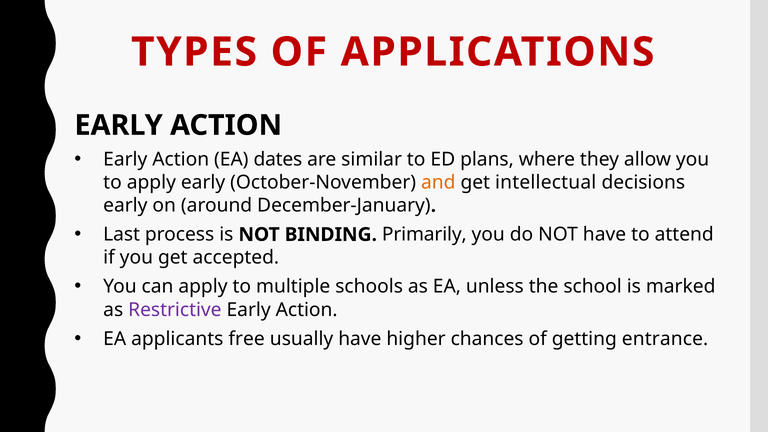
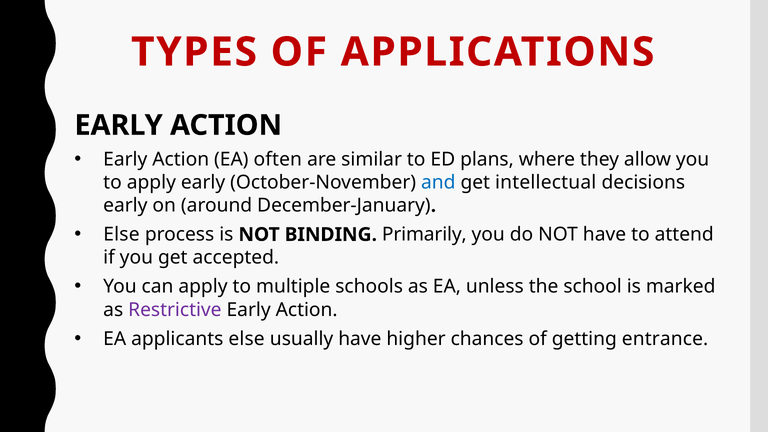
dates: dates -> often
and colour: orange -> blue
Last at (122, 235): Last -> Else
applicants free: free -> else
